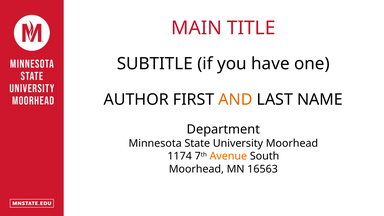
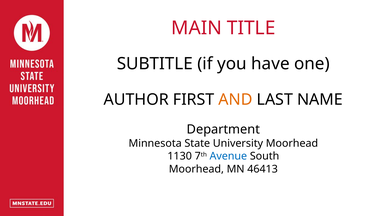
1174: 1174 -> 1130
Avenue colour: orange -> blue
16563: 16563 -> 46413
